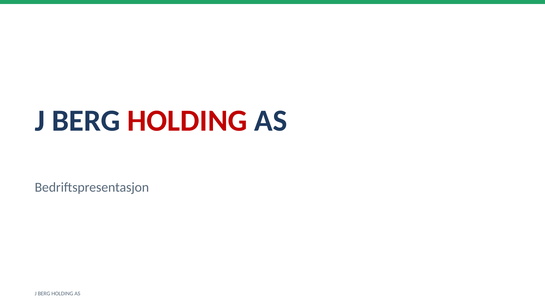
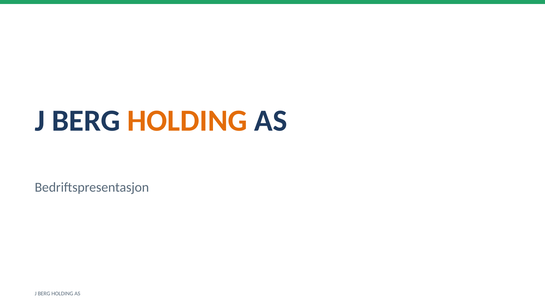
HOLDING at (187, 121) colour: red -> orange
